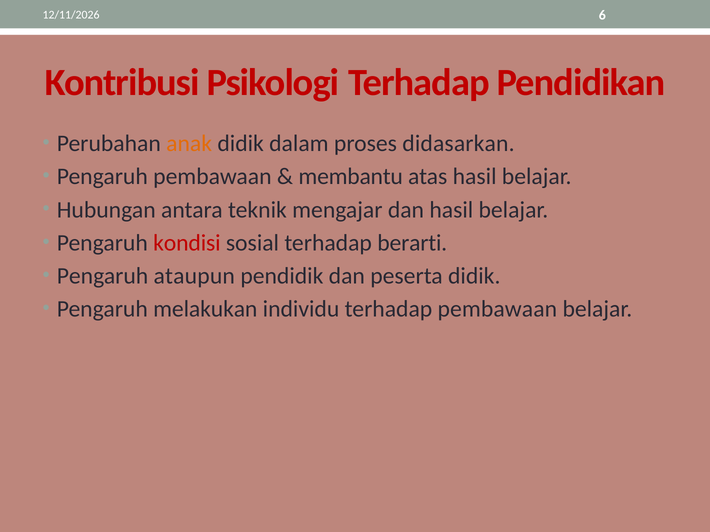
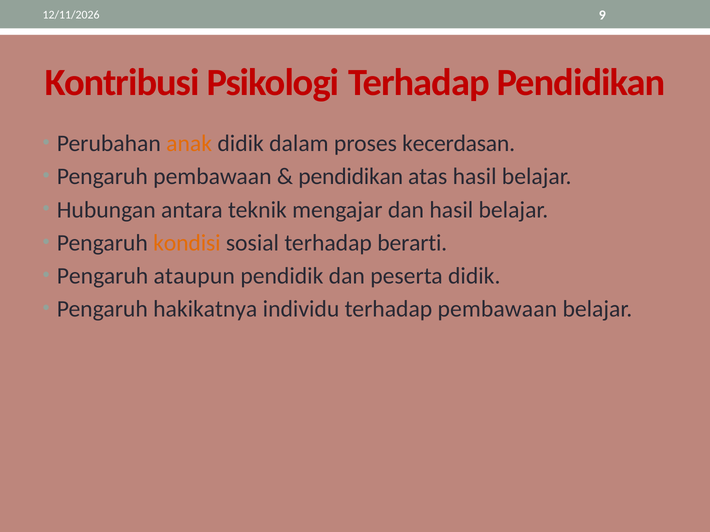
6: 6 -> 9
didasarkan: didasarkan -> kecerdasan
membantu at (351, 177): membantu -> pendidikan
kondisi colour: red -> orange
melakukan: melakukan -> hakikatnya
